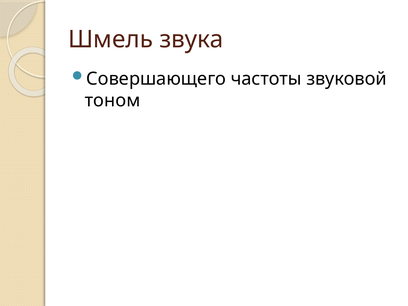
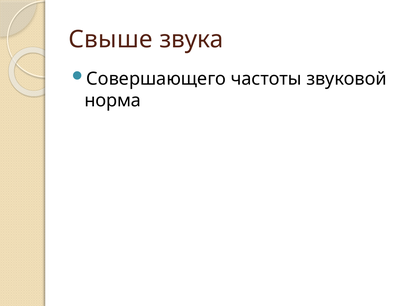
Шмель: Шмель -> Свыше
тоном: тоном -> норма
